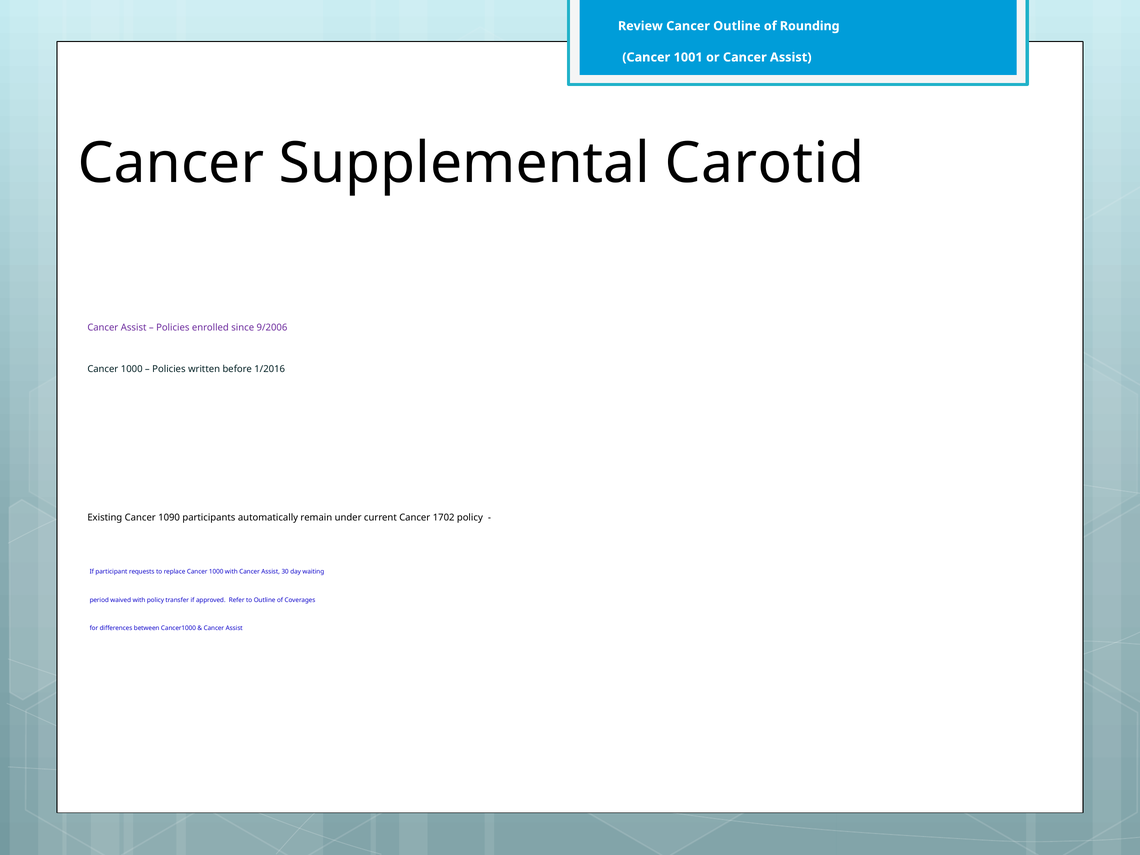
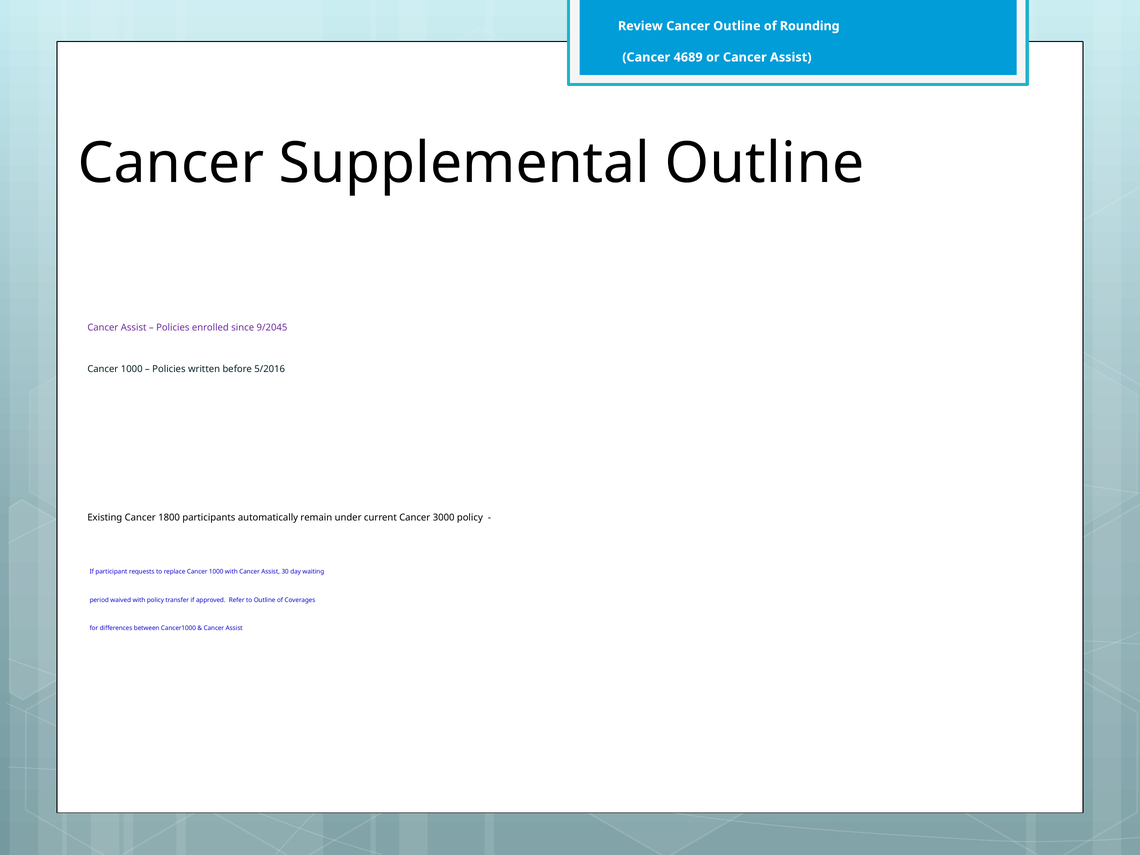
1001: 1001 -> 4689
Supplemental Carotid: Carotid -> Outline
9/2006: 9/2006 -> 9/2045
1/2016: 1/2016 -> 5/2016
1090: 1090 -> 1800
1702: 1702 -> 3000
